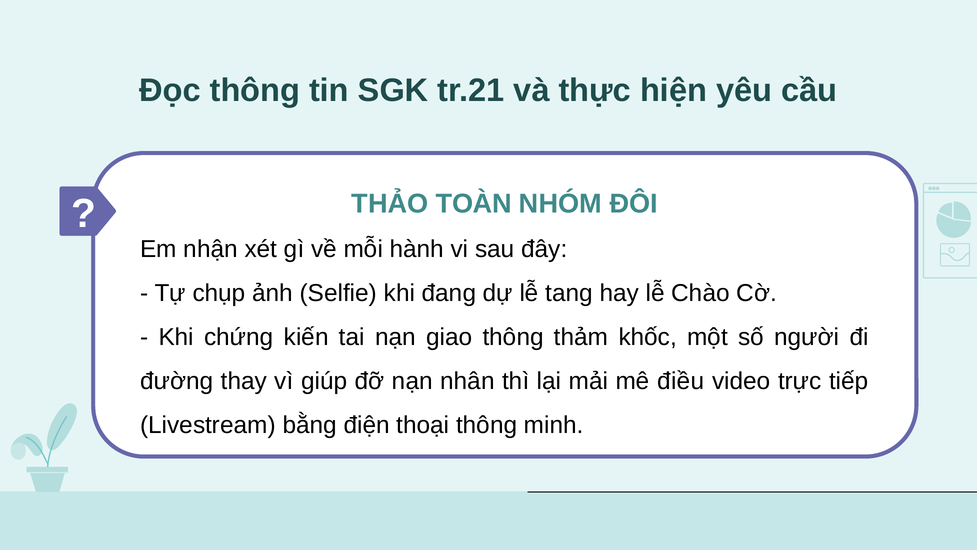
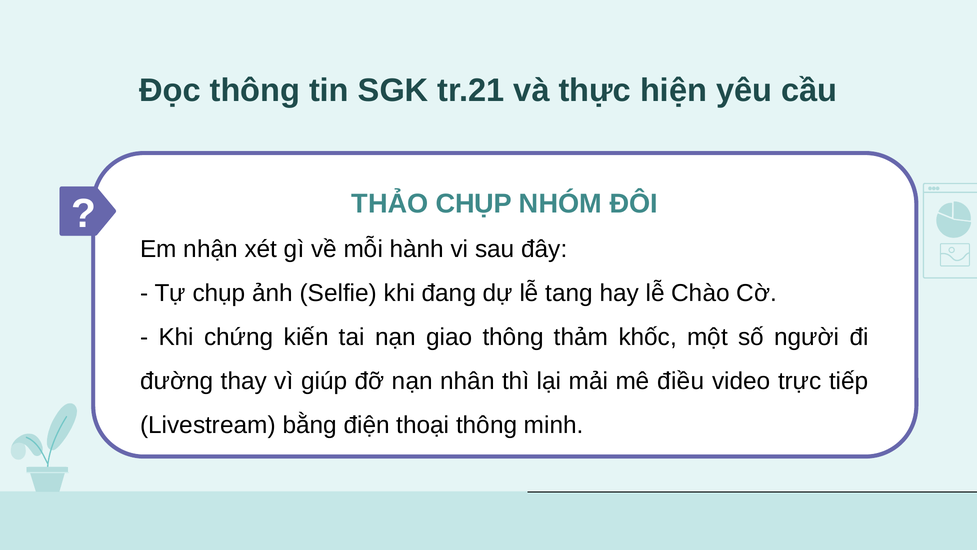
THẢO TOÀN: TOÀN -> CHỤP
